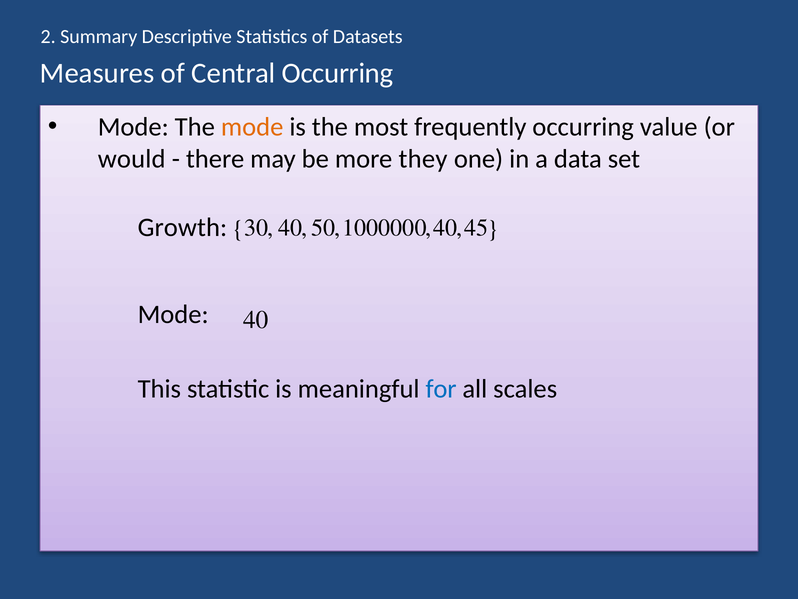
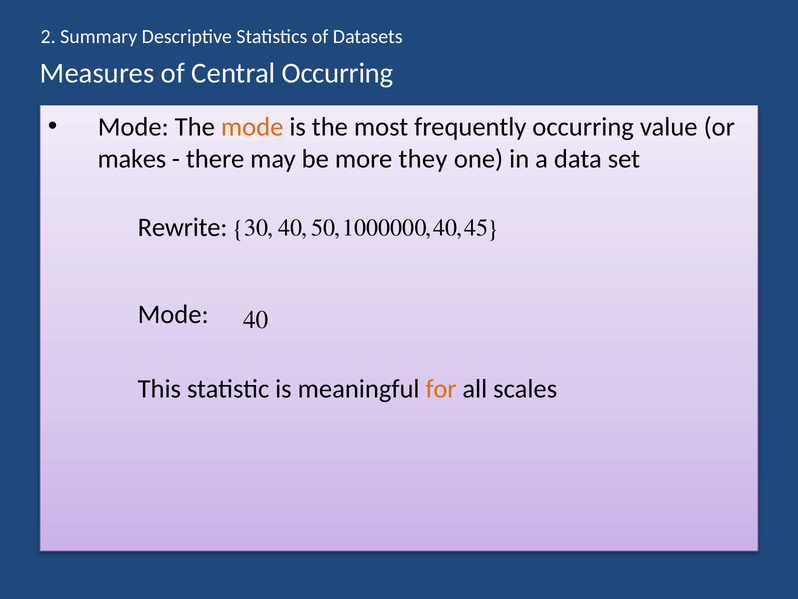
would: would -> makes
Growth: Growth -> Rewrite
for colour: blue -> orange
